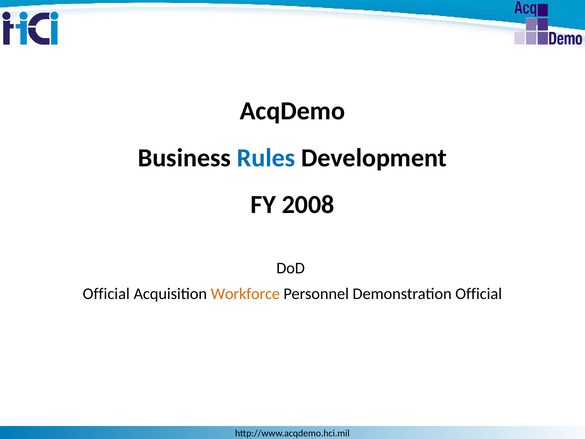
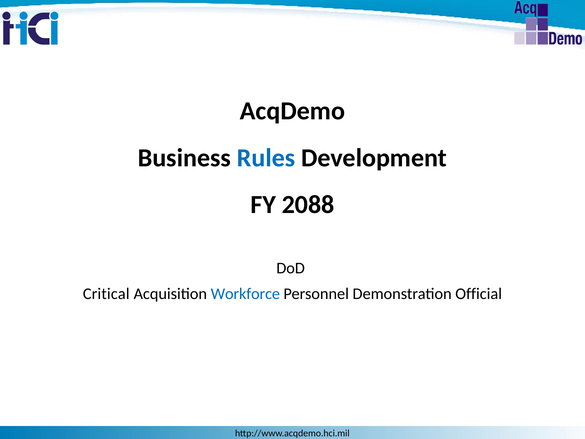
2008: 2008 -> 2088
Official at (106, 294): Official -> Critical
Workforce colour: orange -> blue
